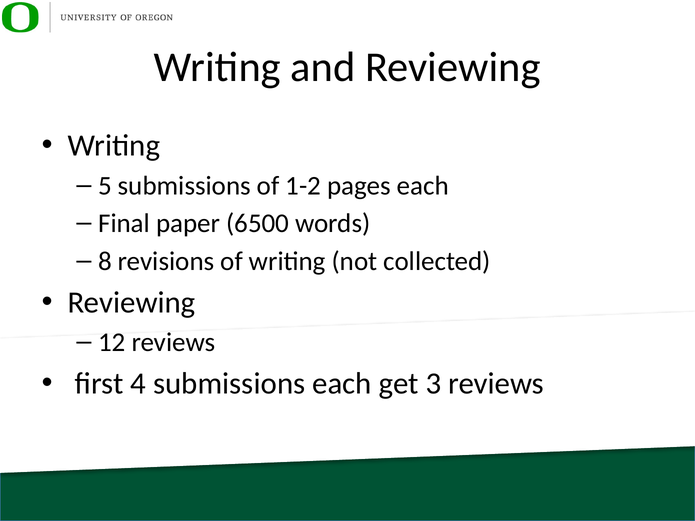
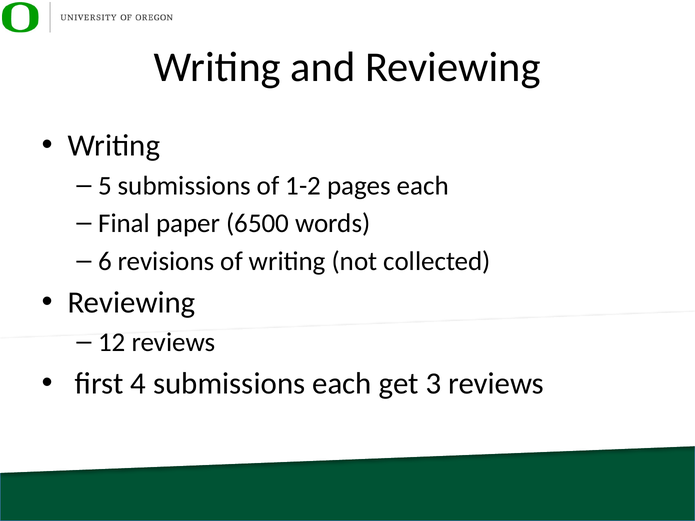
8: 8 -> 6
